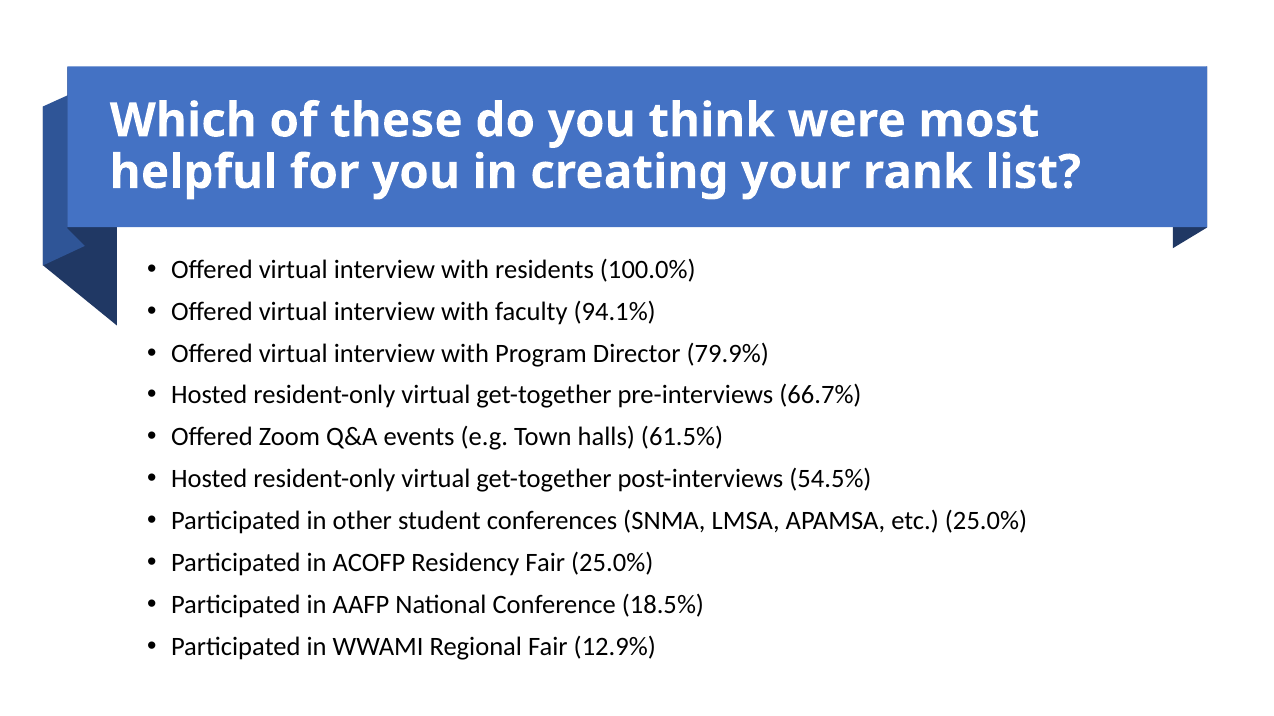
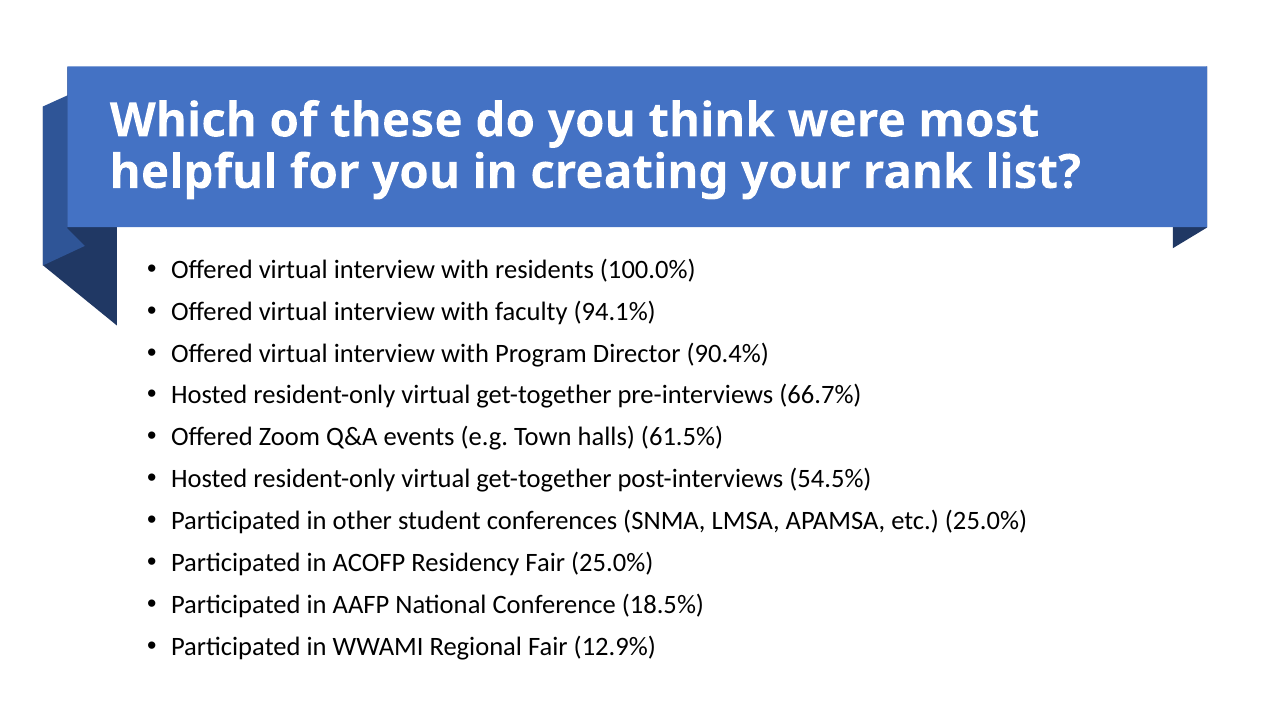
79.9%: 79.9% -> 90.4%
